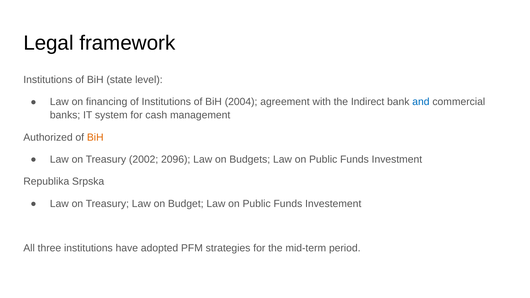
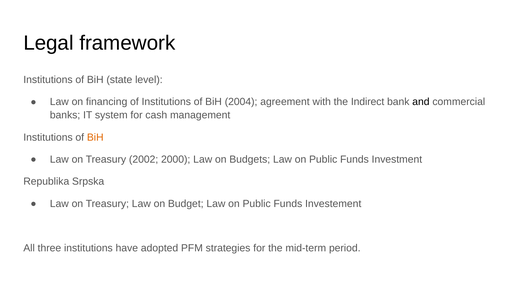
and colour: blue -> black
Authorized at (48, 137): Authorized -> Institutions
2096: 2096 -> 2000
